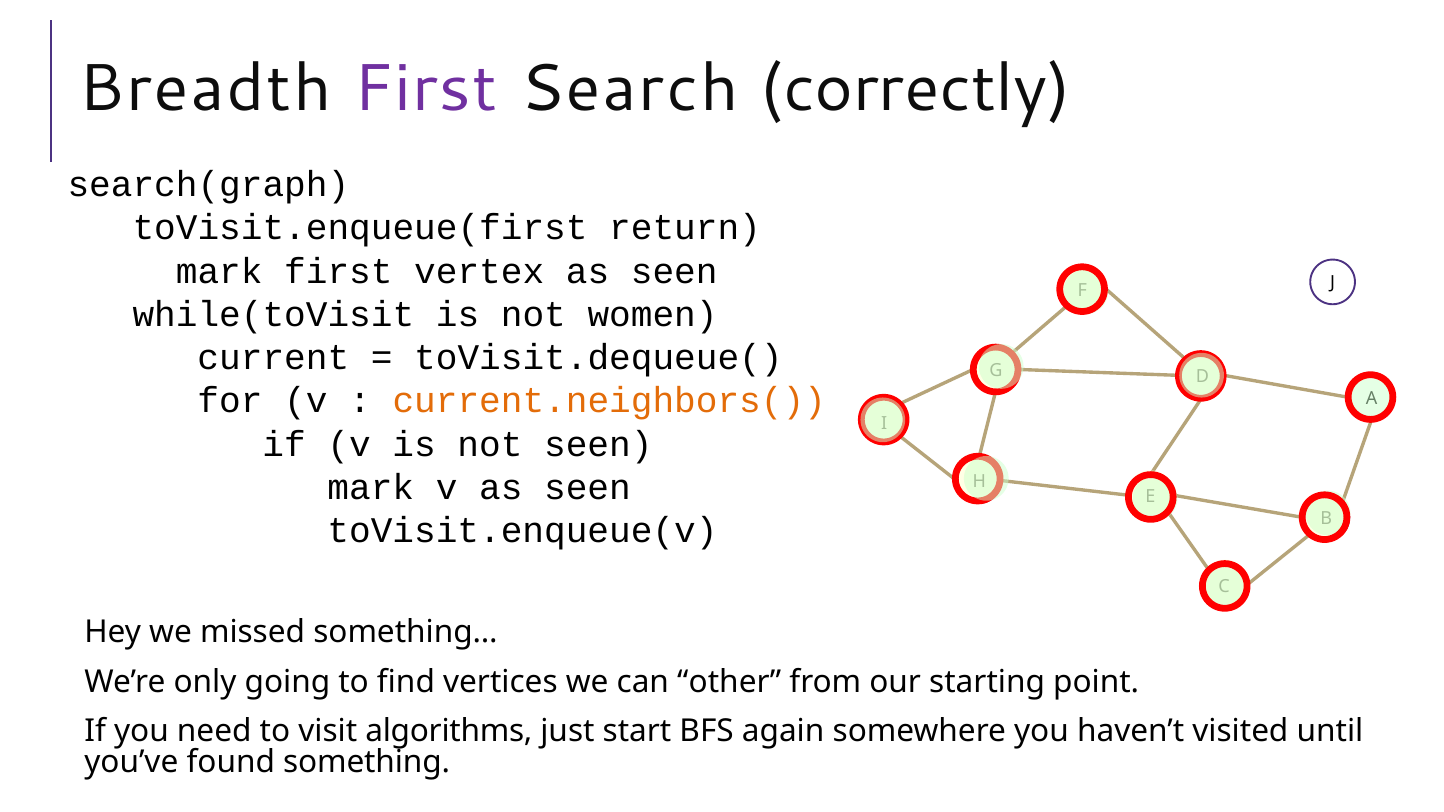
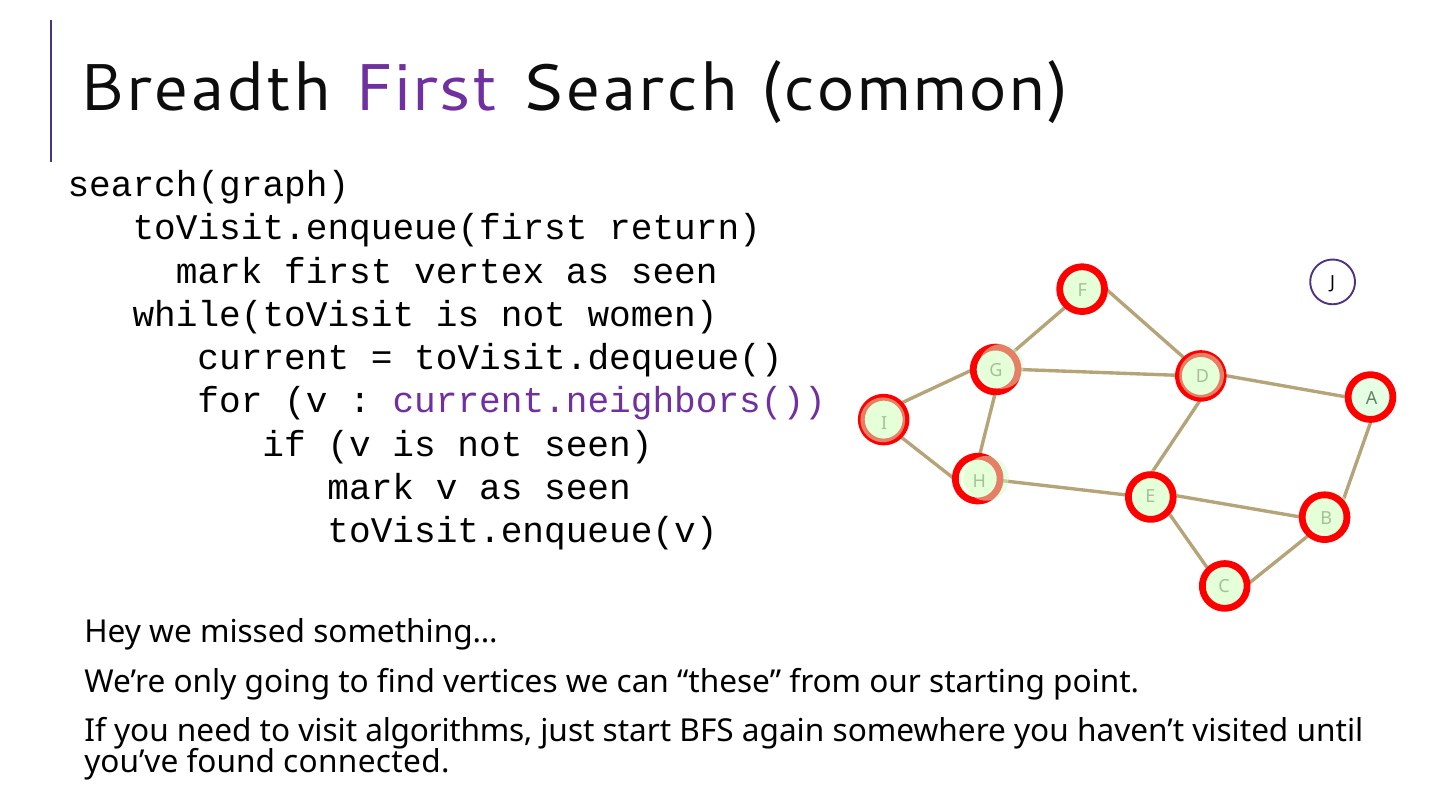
correctly: correctly -> common
current.neighbors( colour: orange -> purple
other: other -> these
something: something -> connected
